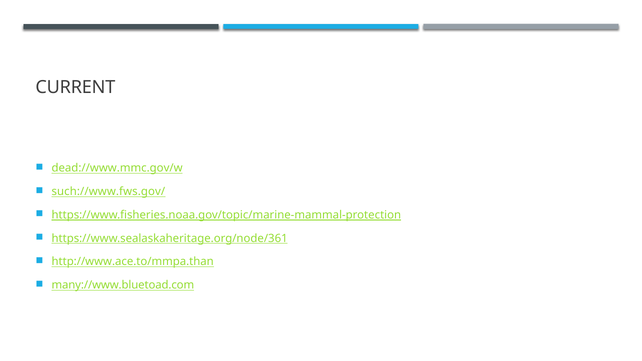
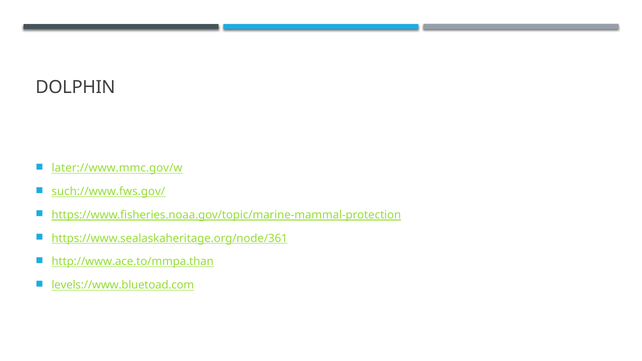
CURRENT: CURRENT -> DOLPHIN
dead://www.mmc.gov/w: dead://www.mmc.gov/w -> later://www.mmc.gov/w
many://www.bluetoad.com: many://www.bluetoad.com -> levels://www.bluetoad.com
